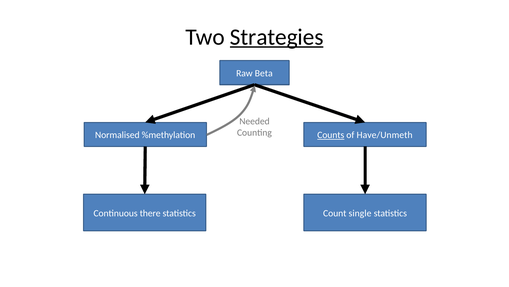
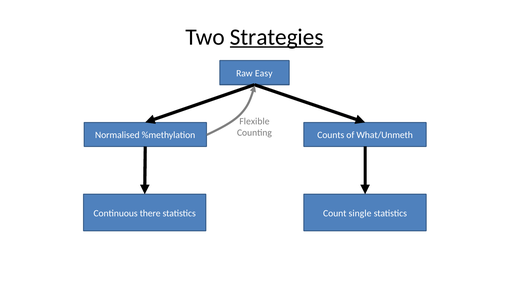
Beta: Beta -> Easy
Needed: Needed -> Flexible
Counts underline: present -> none
Have/Unmeth: Have/Unmeth -> What/Unmeth
